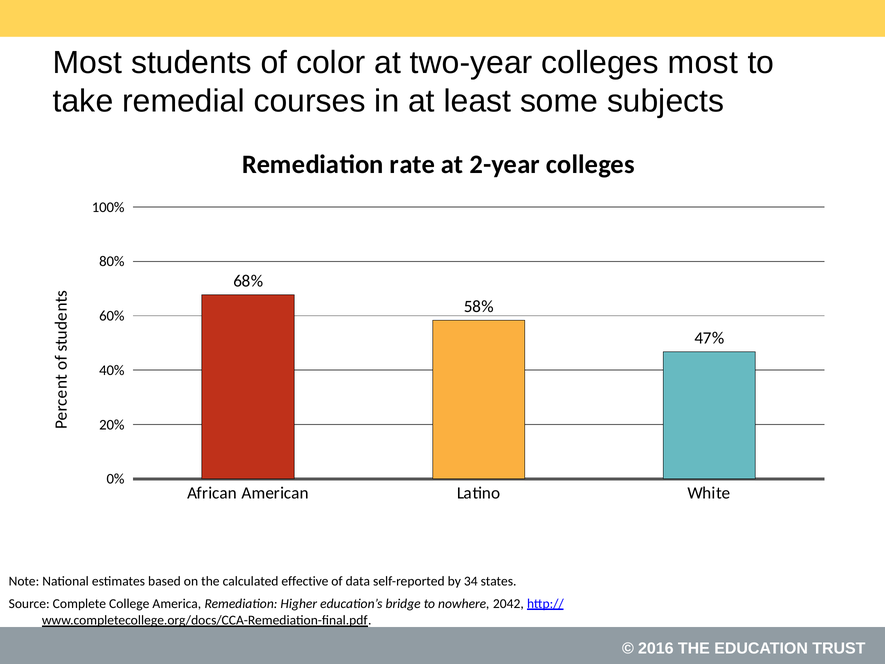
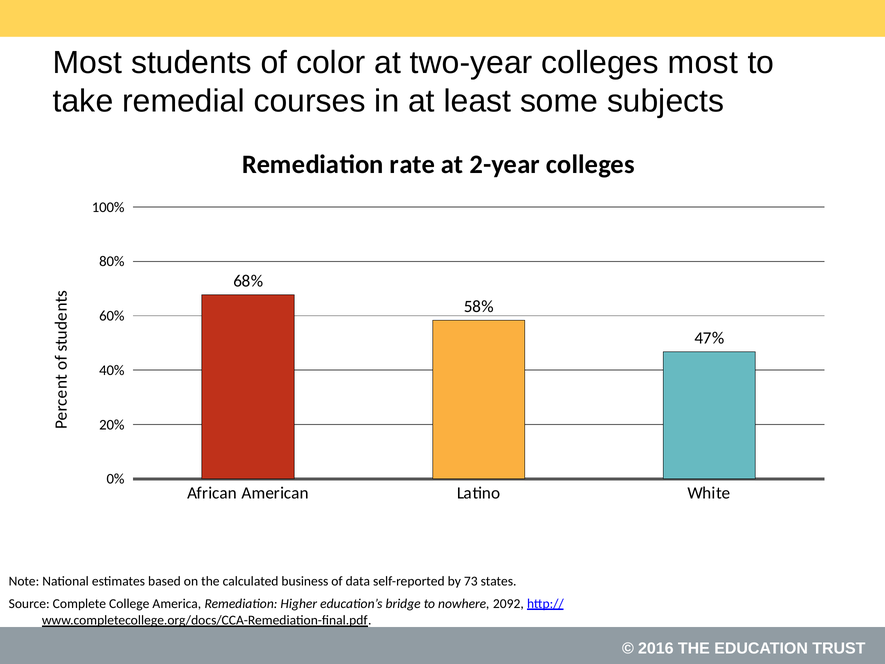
effective: effective -> business
34: 34 -> 73
2042: 2042 -> 2092
